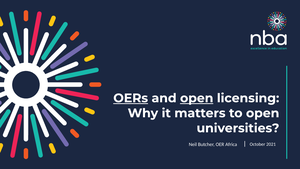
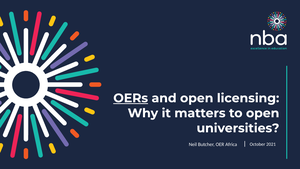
open at (197, 98) underline: present -> none
